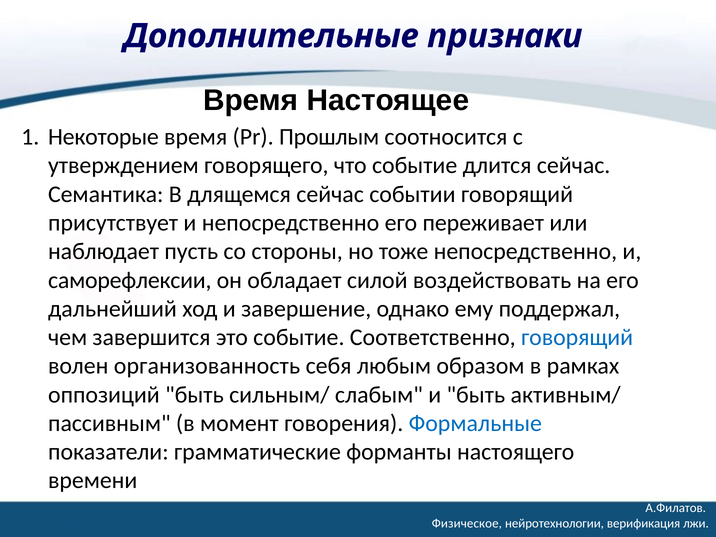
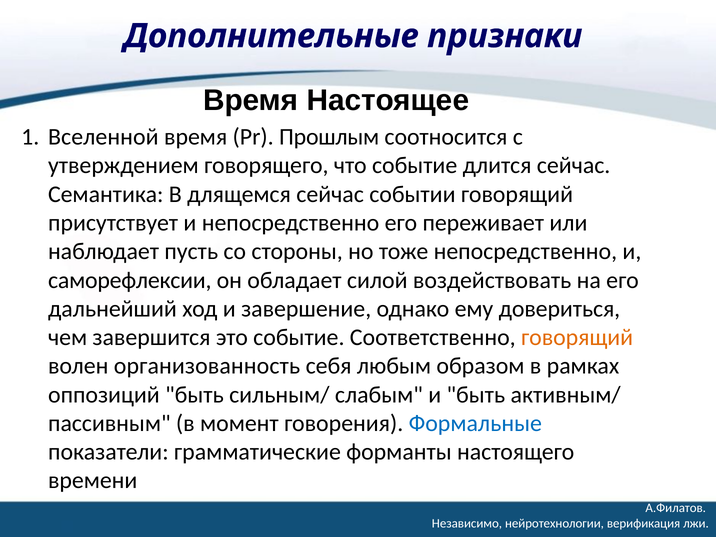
Некоторые: Некоторые -> Вселенной
поддержал: поддержал -> довериться
говорящий at (577, 337) colour: blue -> orange
Физическое: Физическое -> Независимо
